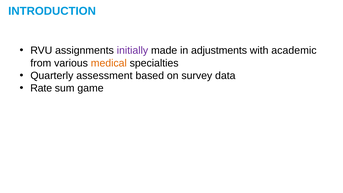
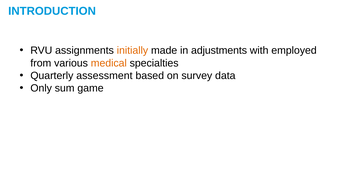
initially colour: purple -> orange
academic: academic -> employed
Rate: Rate -> Only
